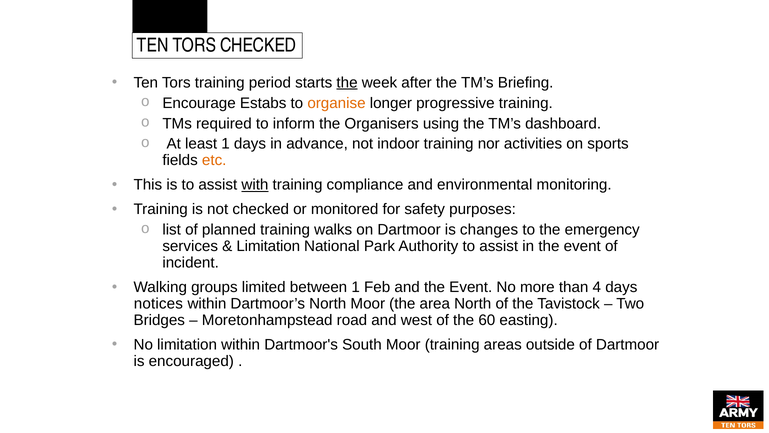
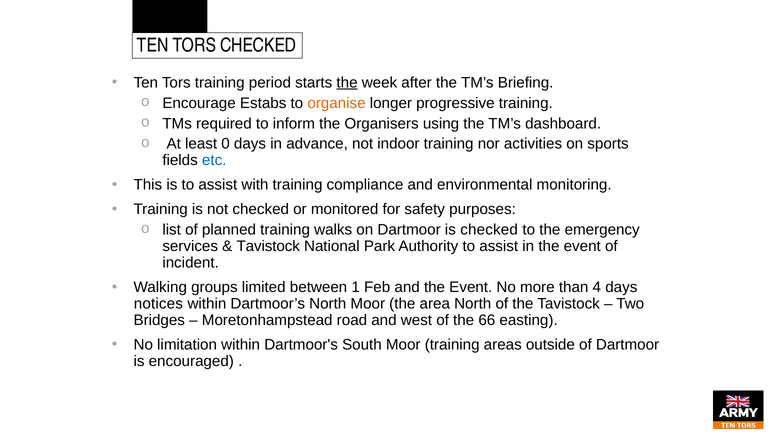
least 1: 1 -> 0
etc colour: orange -> blue
with underline: present -> none
is changes: changes -> checked
Limitation at (268, 246): Limitation -> Tavistock
60: 60 -> 66
